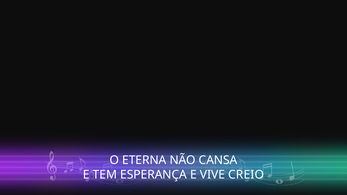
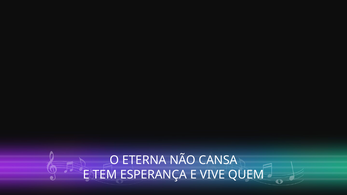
CREIO: CREIO -> QUEM
